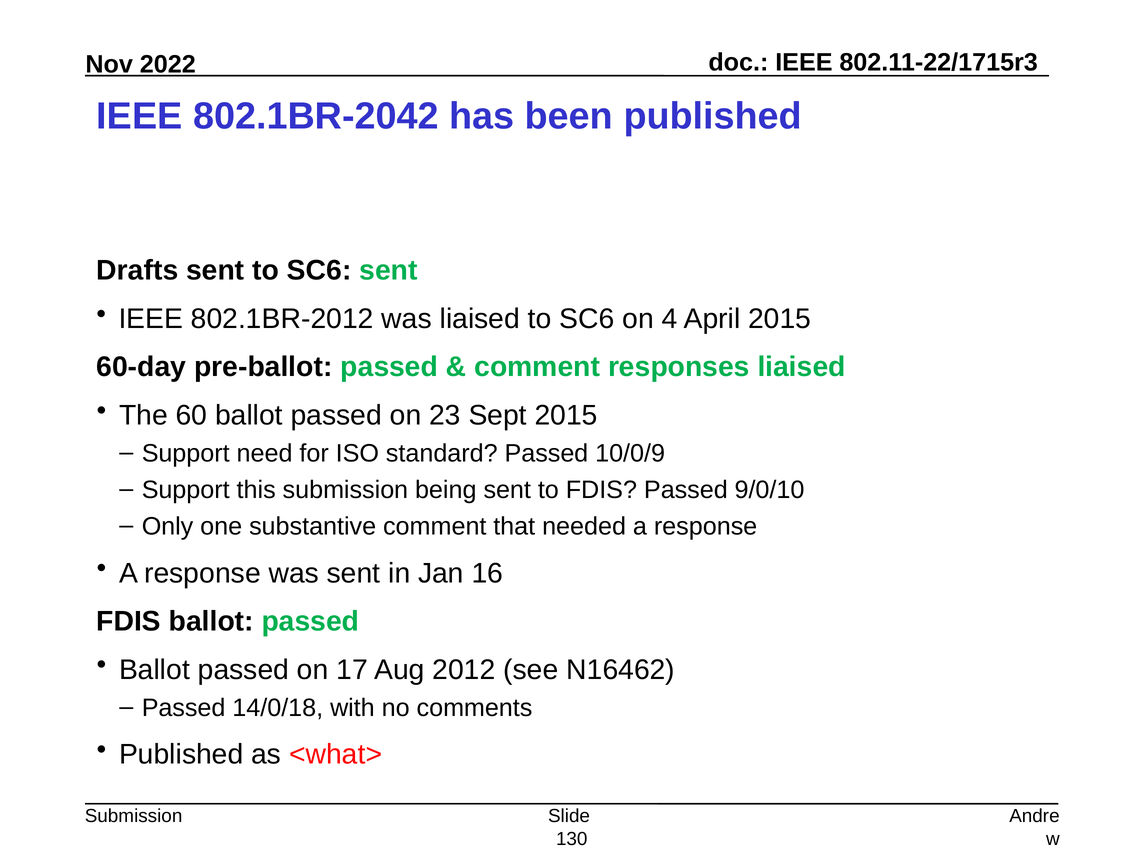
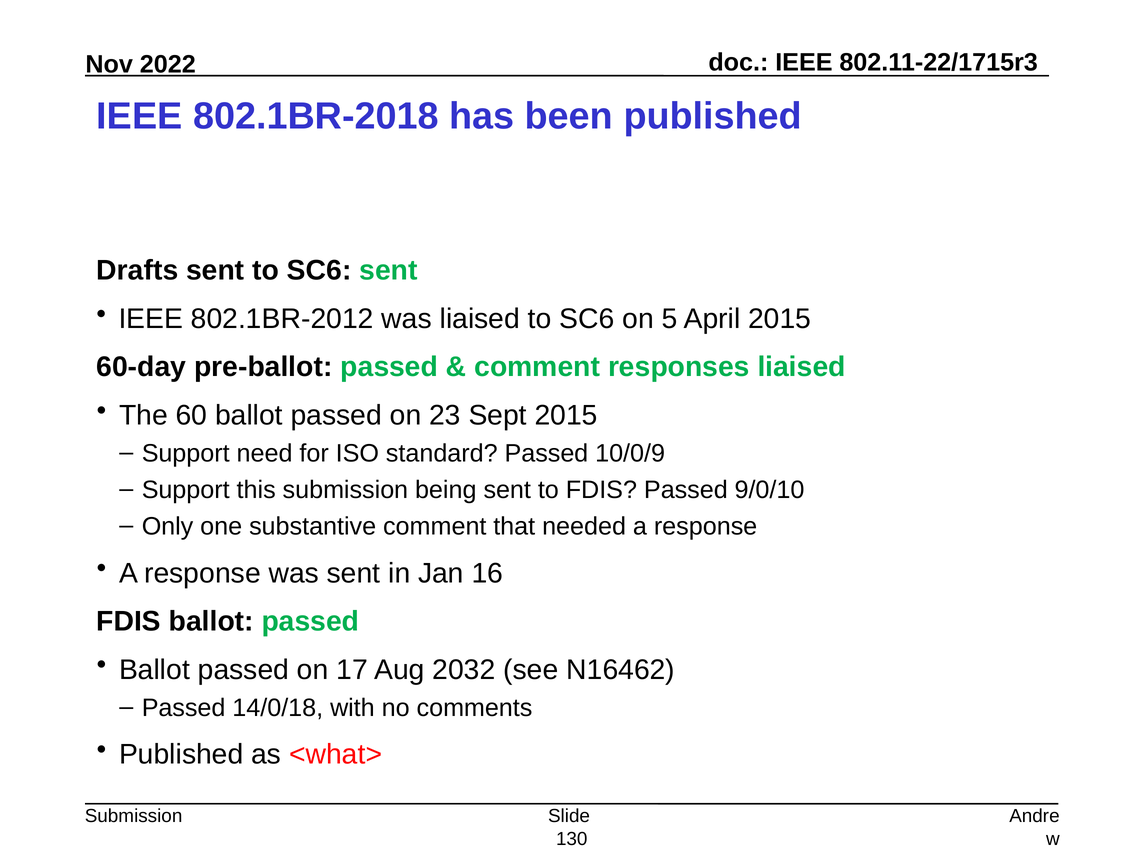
802.1BR-2042: 802.1BR-2042 -> 802.1BR-2018
4: 4 -> 5
2012: 2012 -> 2032
